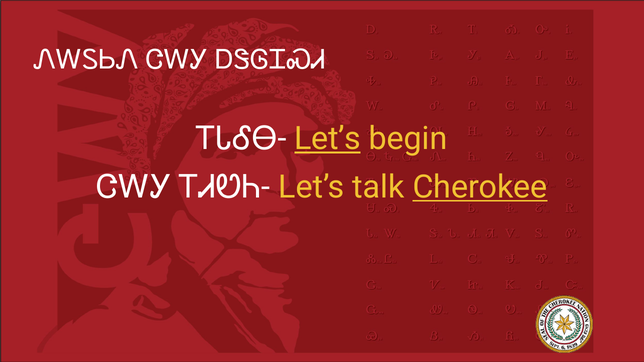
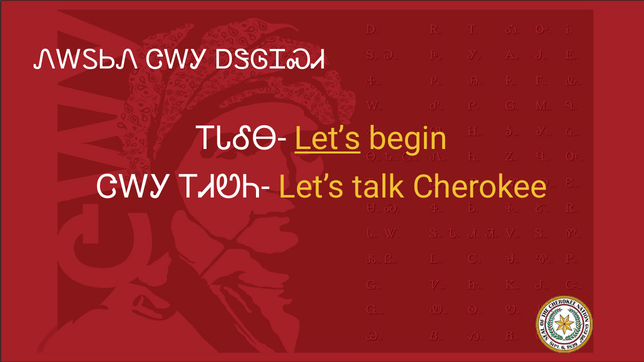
Cherokee underline: present -> none
